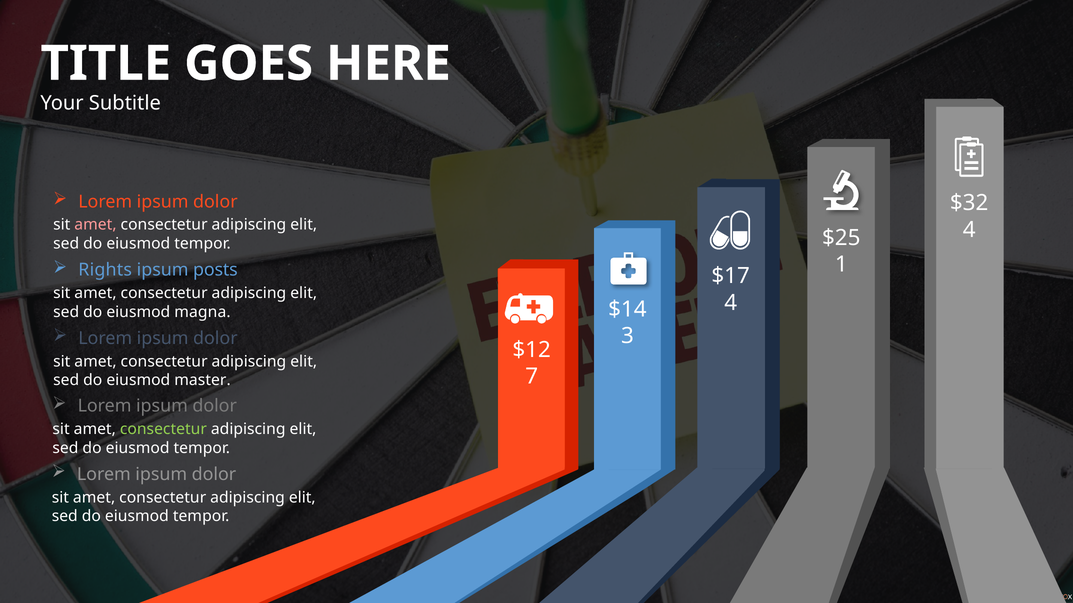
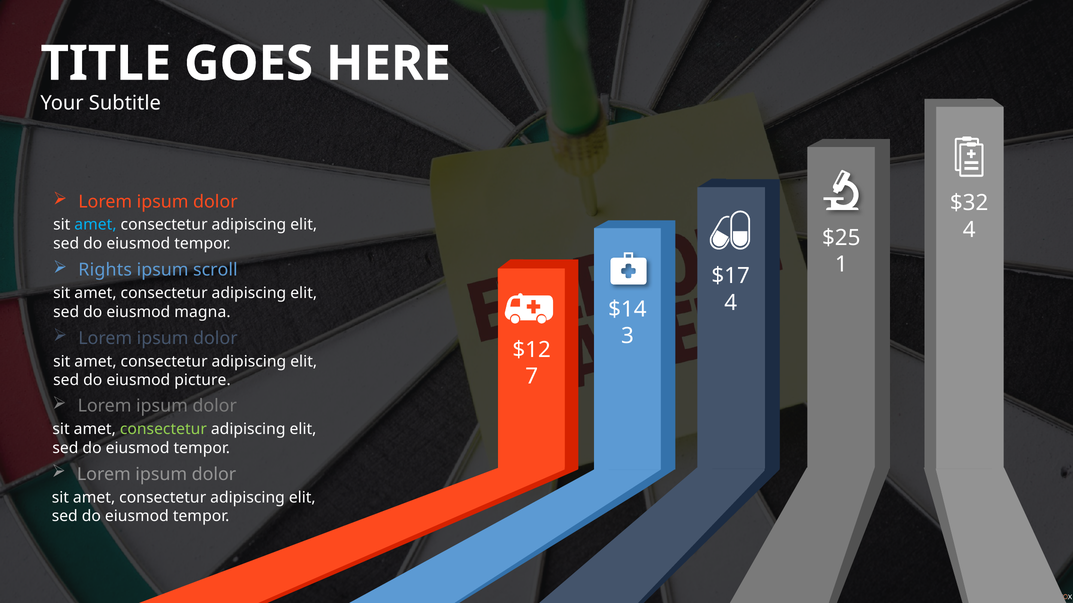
amet at (95, 225) colour: pink -> light blue
posts: posts -> scroll
master: master -> picture
